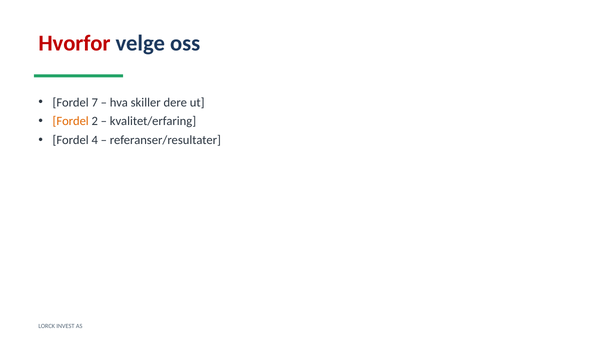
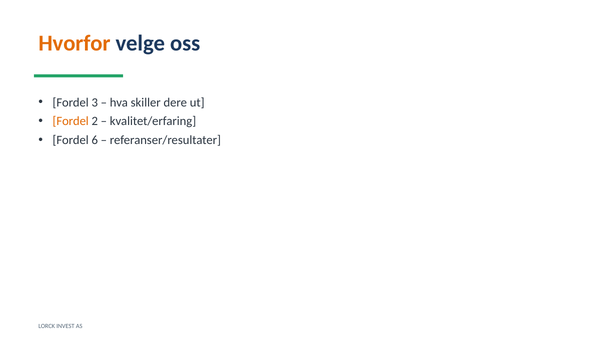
Hvorfor colour: red -> orange
7: 7 -> 3
4: 4 -> 6
